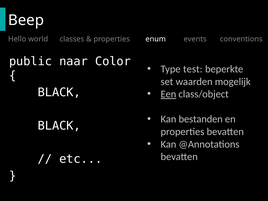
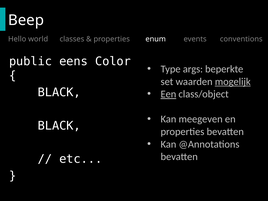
naar: naar -> eens
test: test -> args
mogelijk underline: none -> present
bestanden: bestanden -> meegeven
